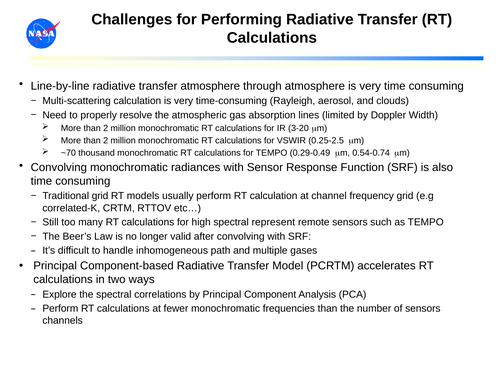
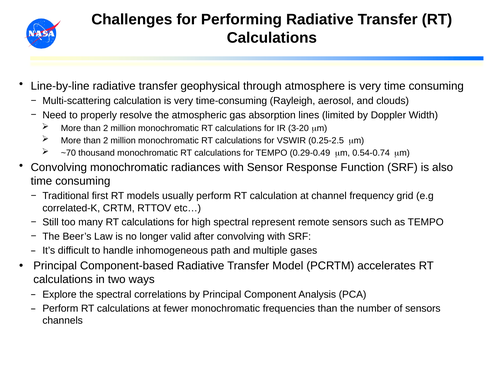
transfer atmosphere: atmosphere -> geophysical
Traditional grid: grid -> first
